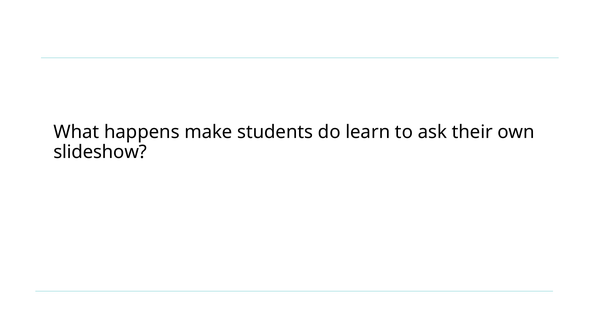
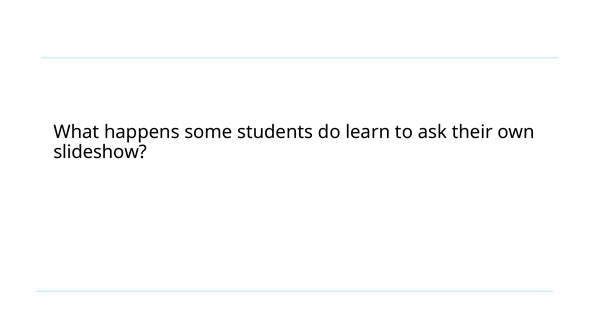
make: make -> some
